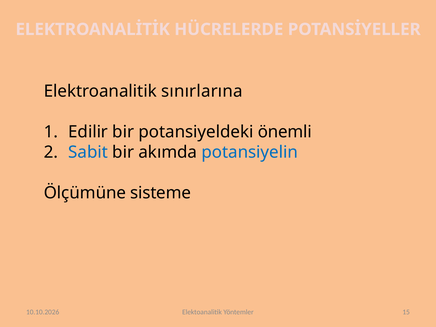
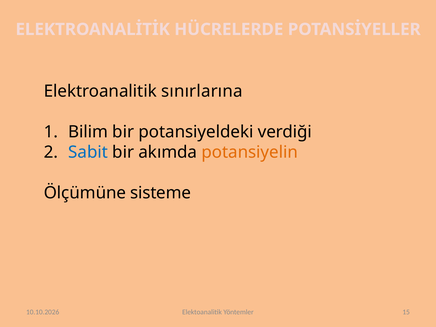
Edilir: Edilir -> Bilim
önemli: önemli -> verdiği
potansiyelin colour: blue -> orange
